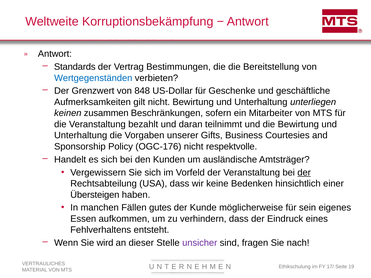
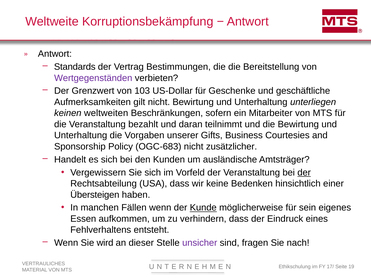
Wertgegenständen colour: blue -> purple
848: 848 -> 103
zusammen: zusammen -> weltweiten
OGC-176: OGC-176 -> OGC-683
respektvolle: respektvolle -> zusätzlicher
Fällen gutes: gutes -> wenn
Kunde underline: none -> present
